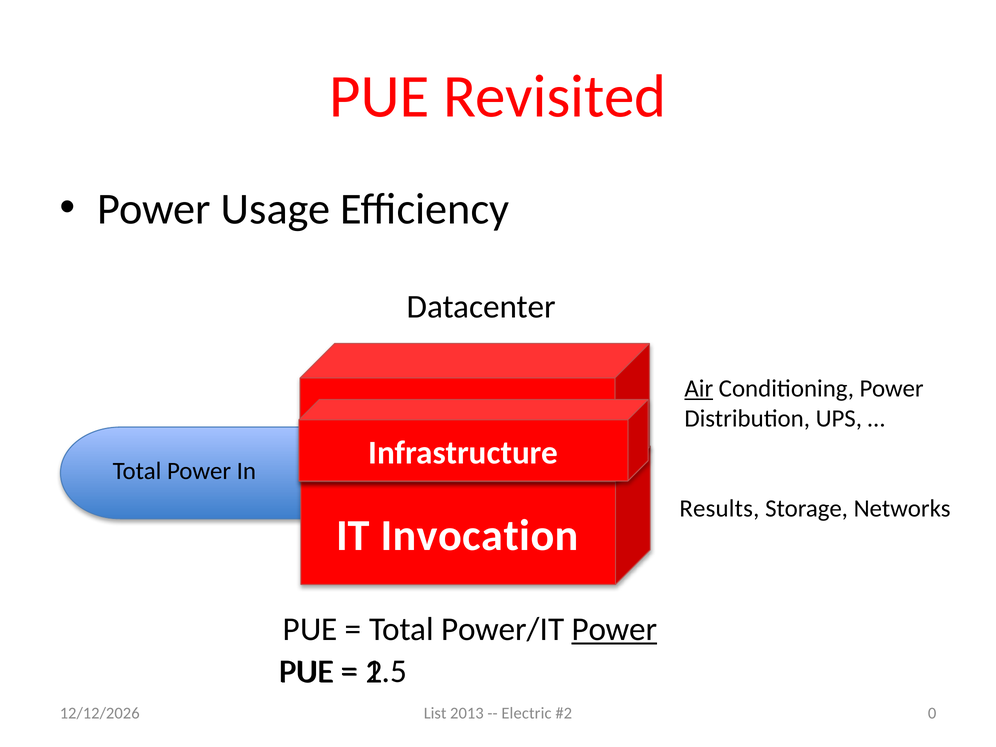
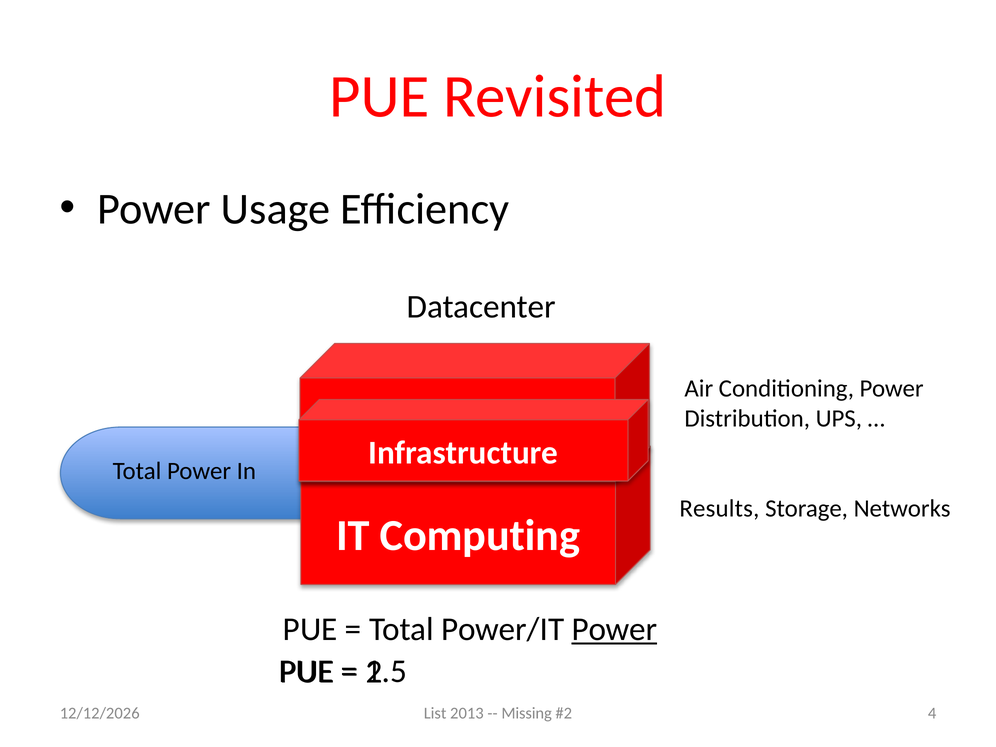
Air underline: present -> none
Invocation: Invocation -> Computing
0: 0 -> 4
Electric: Electric -> Missing
